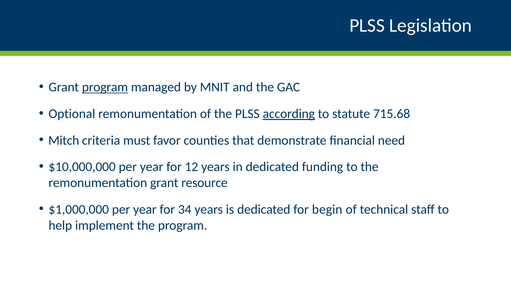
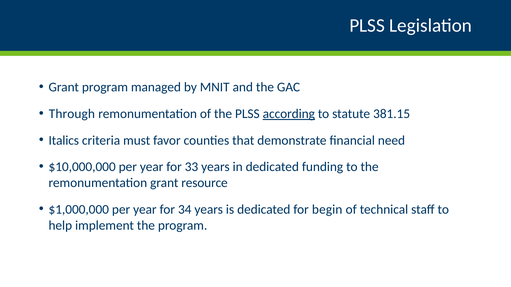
program at (105, 87) underline: present -> none
Optional: Optional -> Through
715.68: 715.68 -> 381.15
Mitch: Mitch -> Italics
12: 12 -> 33
